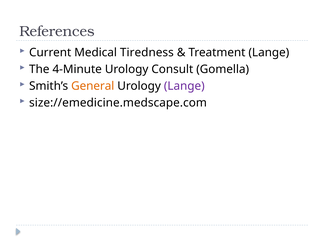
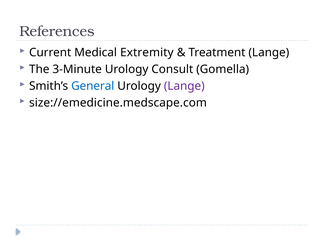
Tiredness: Tiredness -> Extremity
4-Minute: 4-Minute -> 3-Minute
General colour: orange -> blue
